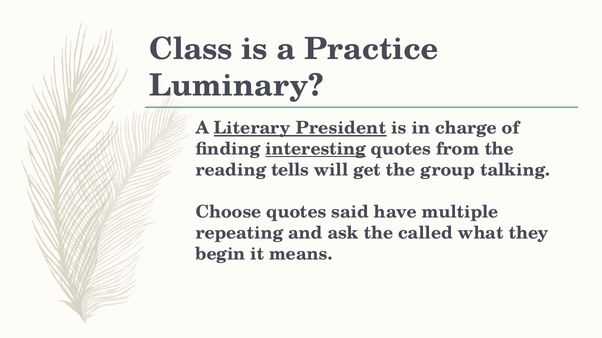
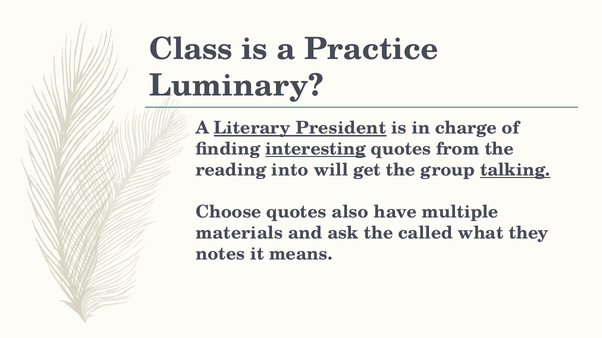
tells: tells -> into
talking underline: none -> present
said: said -> also
repeating: repeating -> materials
begin: begin -> notes
